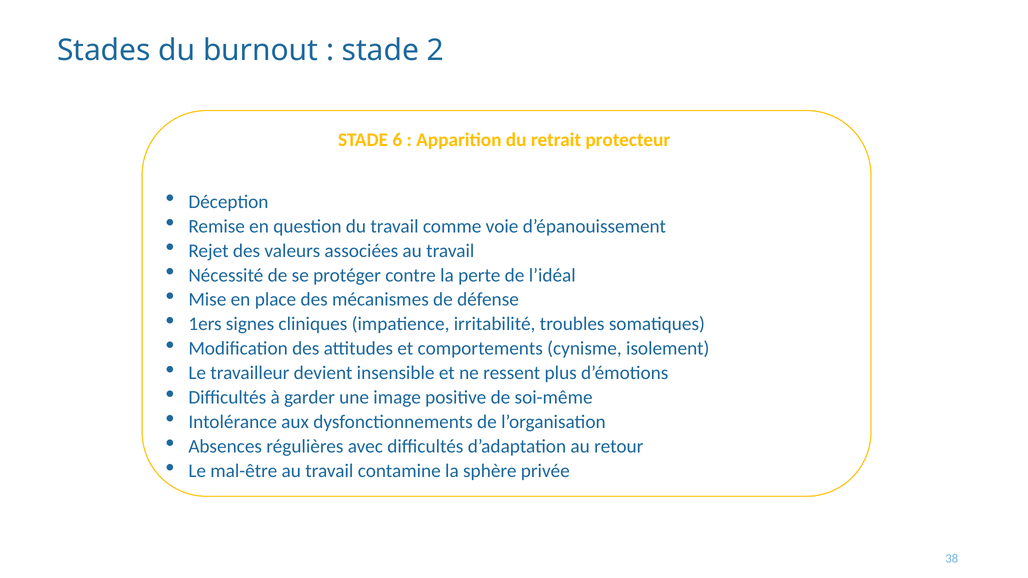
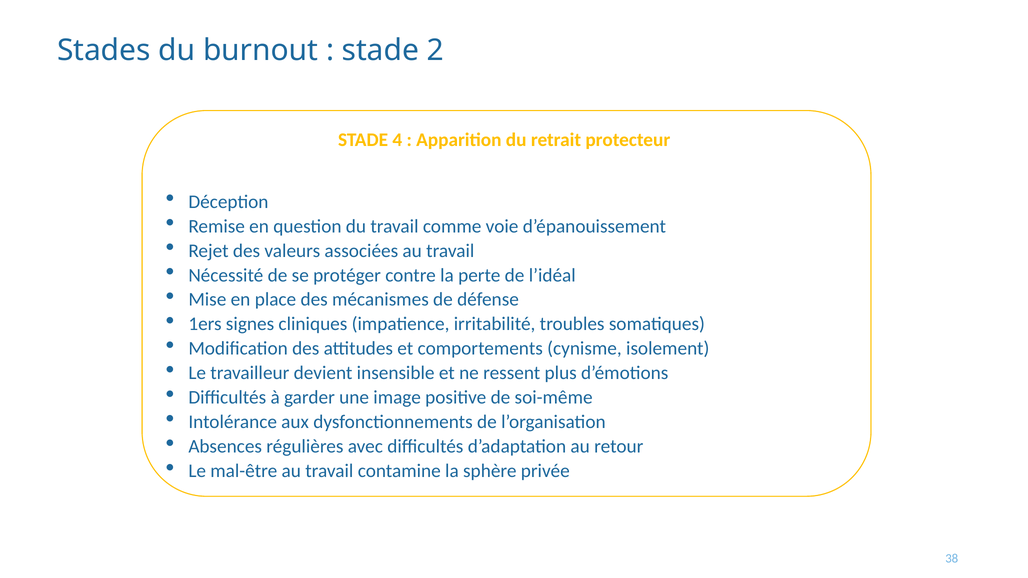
6: 6 -> 4
